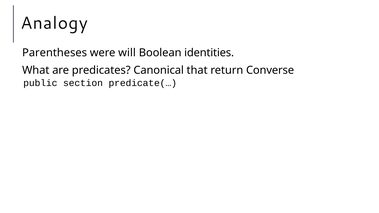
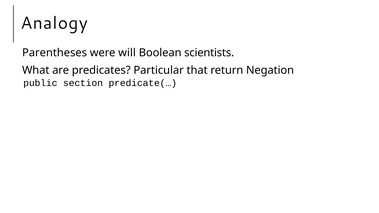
identities: identities -> scientists
Canonical: Canonical -> Particular
Converse: Converse -> Negation
